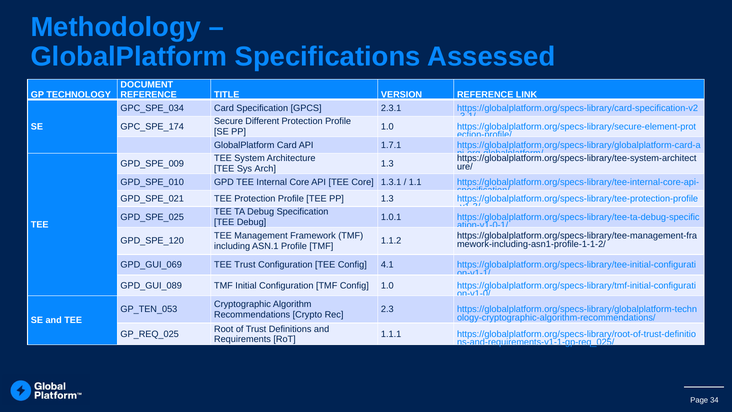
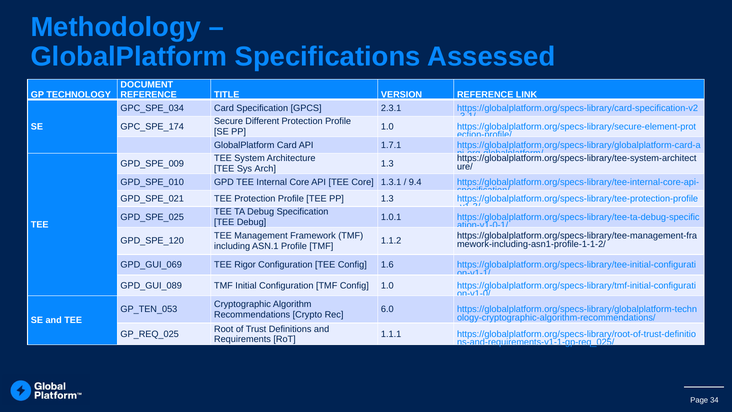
1.1: 1.1 -> 9.4
TEE Trust: Trust -> Rigor
4.1: 4.1 -> 1.6
2.3: 2.3 -> 6.0
